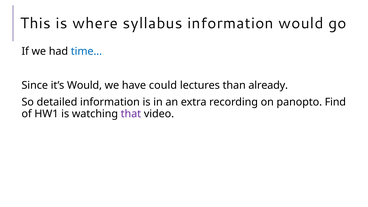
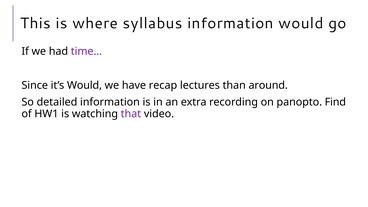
time… colour: blue -> purple
could: could -> recap
already: already -> around
